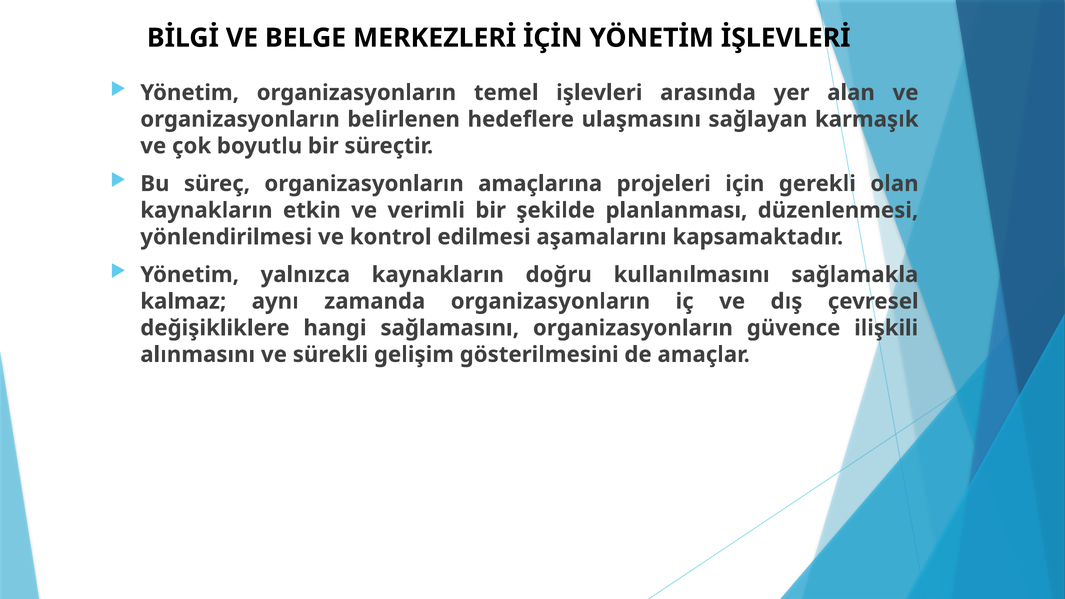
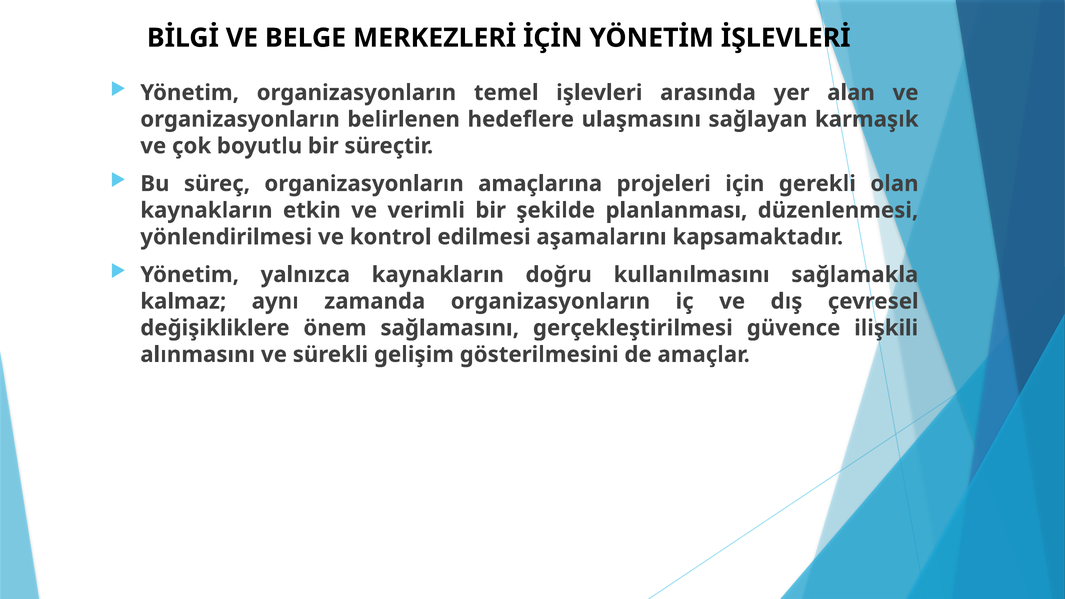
hangi: hangi -> önem
sağlamasını organizasyonların: organizasyonların -> gerçekleştirilmesi
